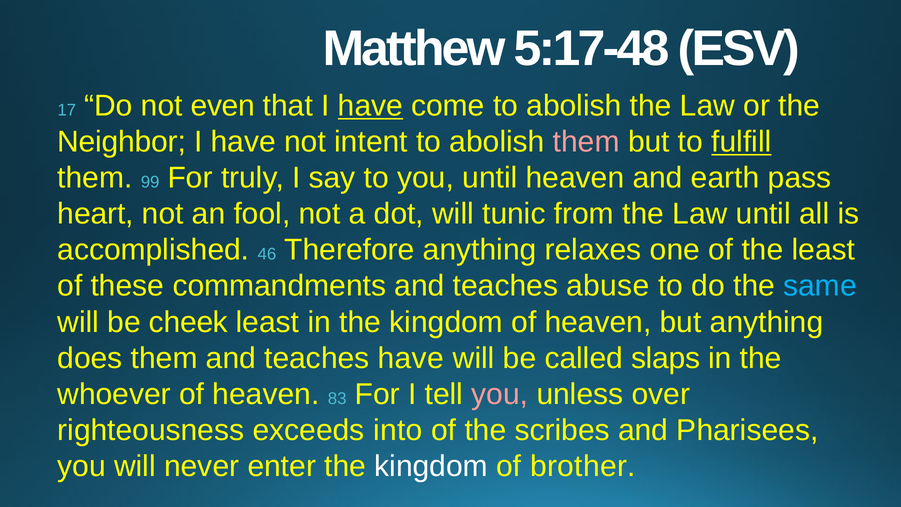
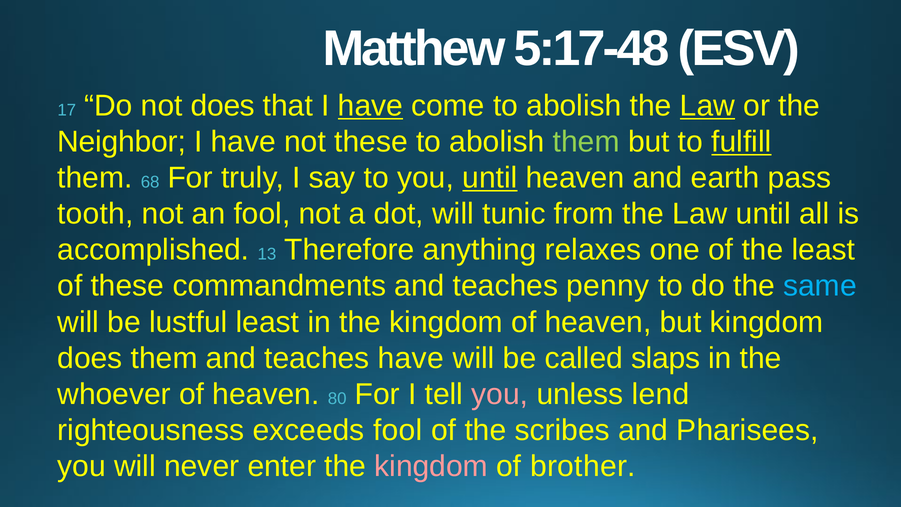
not even: even -> does
Law at (707, 106) underline: none -> present
not intent: intent -> these
them at (586, 142) colour: pink -> light green
99: 99 -> 68
until at (490, 178) underline: none -> present
heart: heart -> tooth
46: 46 -> 13
abuse: abuse -> penny
cheek: cheek -> lustful
but anything: anything -> kingdom
83: 83 -> 80
over: over -> lend
exceeds into: into -> fool
kingdom at (431, 466) colour: white -> pink
